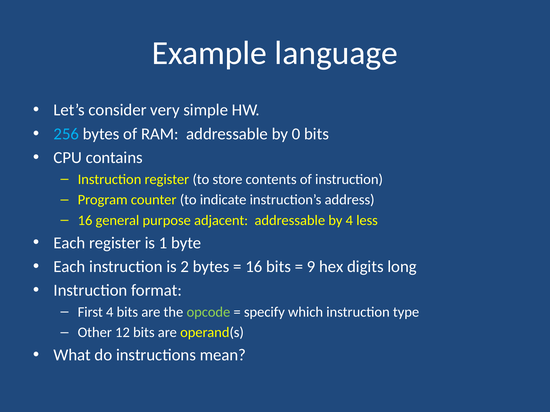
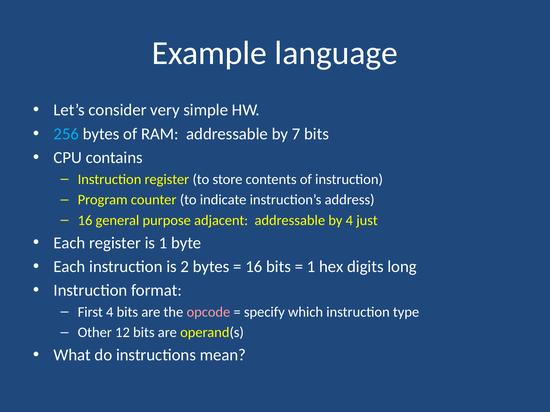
0: 0 -> 7
less: less -> just
9 at (311, 267): 9 -> 1
opcode colour: light green -> pink
